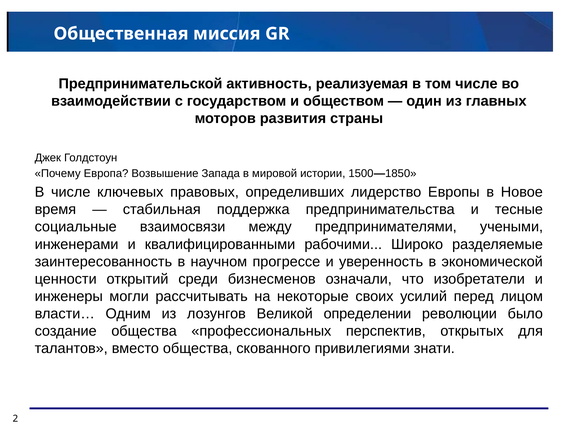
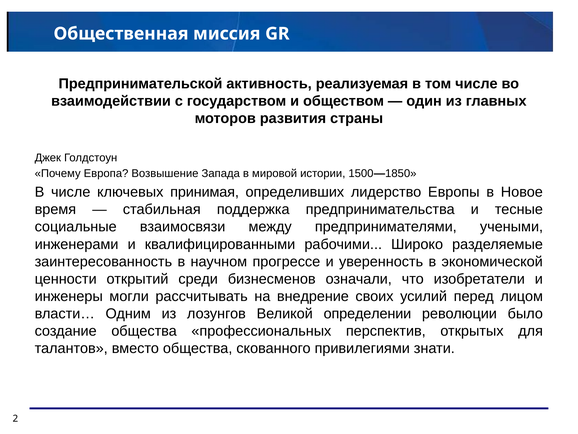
правовых: правовых -> принимая
некоторые: некоторые -> внедрение
